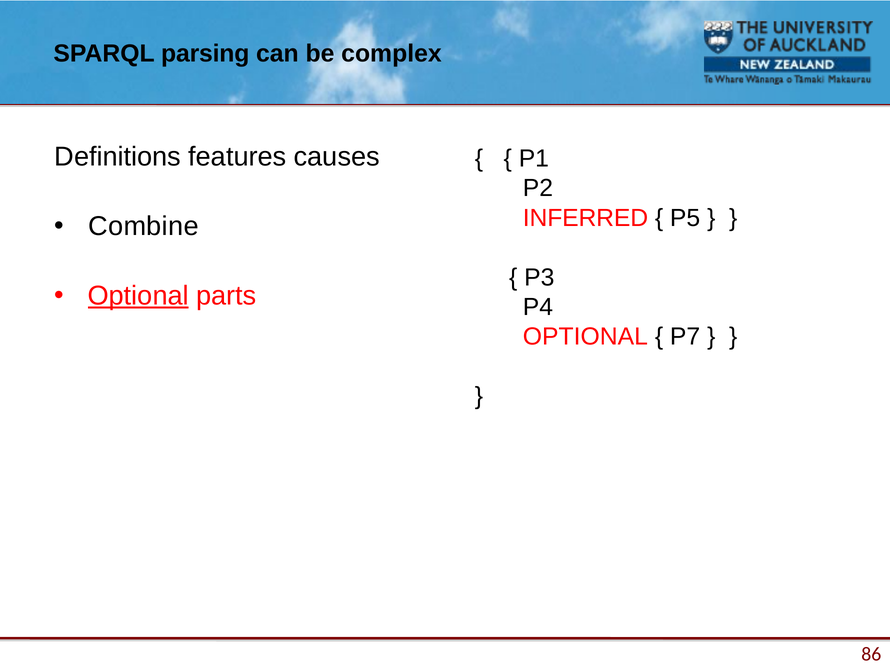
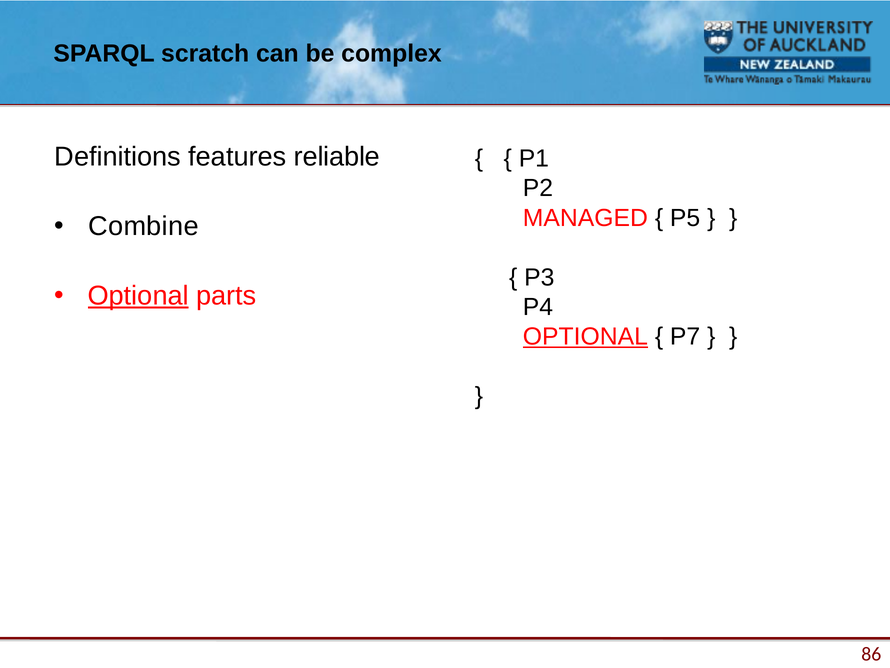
parsing: parsing -> scratch
causes: causes -> reliable
INFERRED: INFERRED -> MANAGED
OPTIONAL at (585, 336) underline: none -> present
